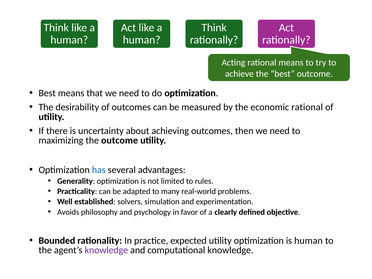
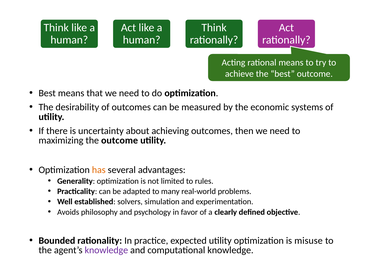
economic rational: rational -> systems
has colour: blue -> orange
is human: human -> misuse
